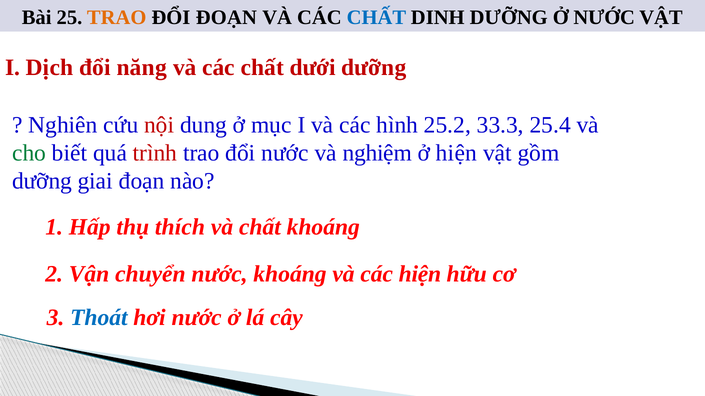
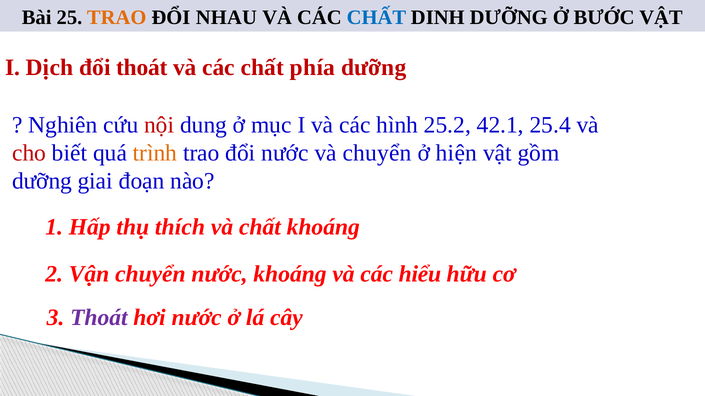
ĐỔI ĐOẠN: ĐOẠN -> NHAU
Ở NƯỚC: NƯỚC -> BƯỚC
đổi năng: năng -> thoát
dưới: dưới -> phía
33.3: 33.3 -> 42.1
cho colour: green -> red
trình colour: red -> orange
và nghiệm: nghiệm -> chuyển
các hiện: hiện -> hiểu
Thoát at (99, 318) colour: blue -> purple
